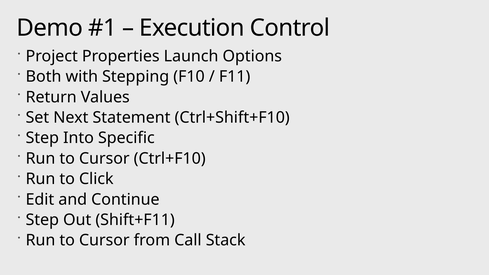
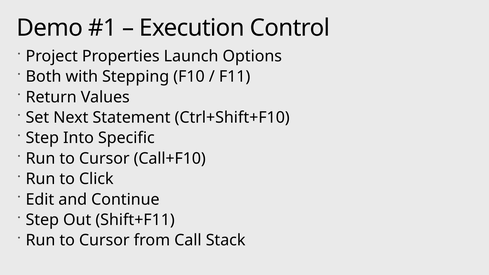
Ctrl+F10: Ctrl+F10 -> Call+F10
